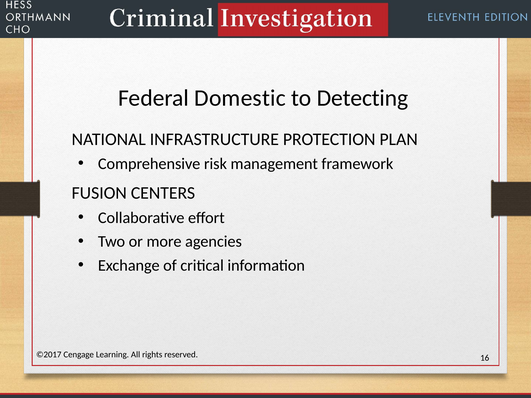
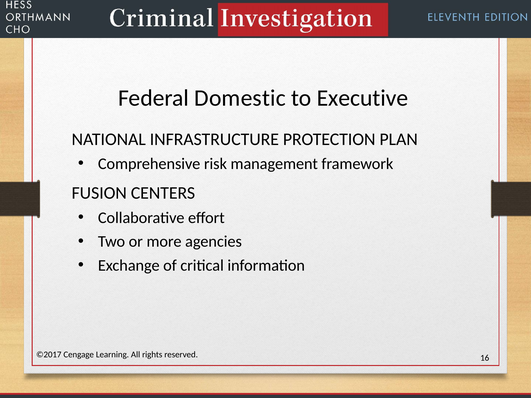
Detecting: Detecting -> Executive
